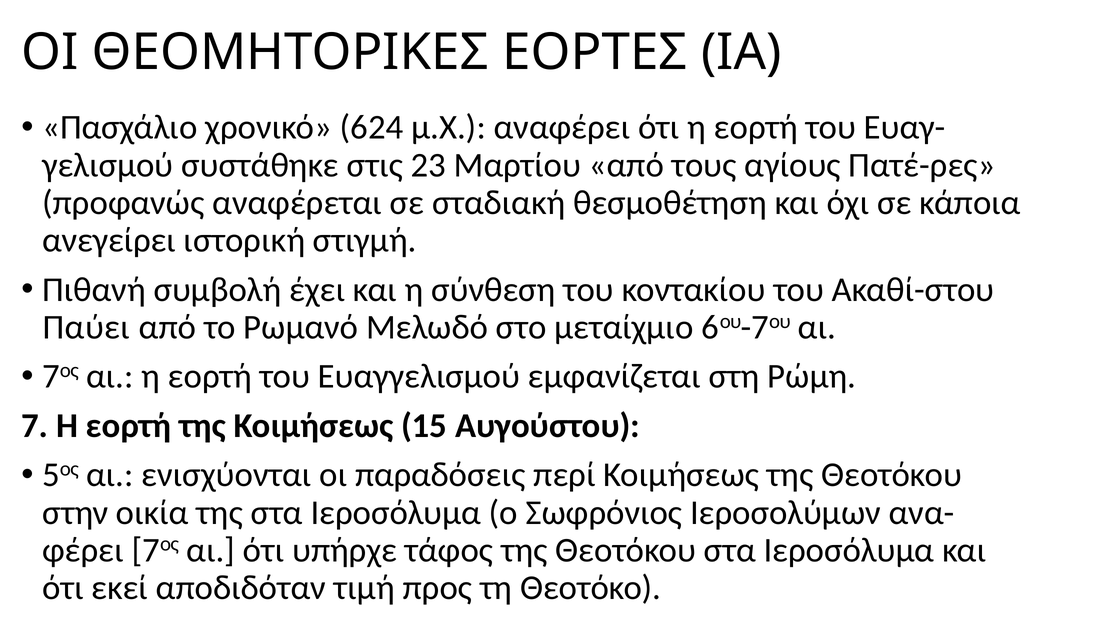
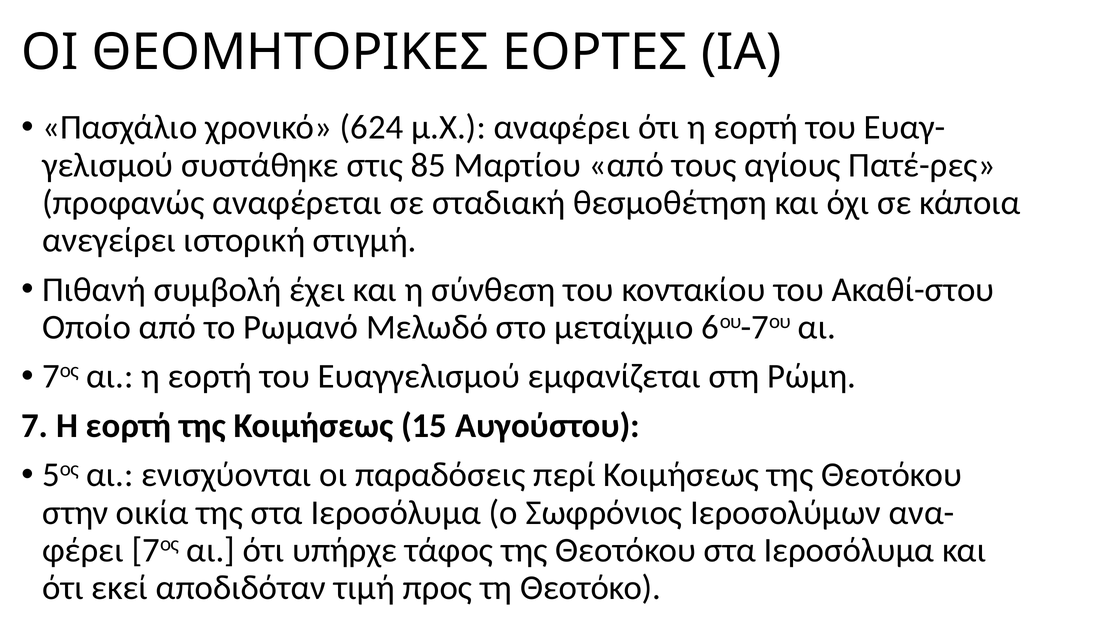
23: 23 -> 85
Παύει: Παύει -> Οποίο
